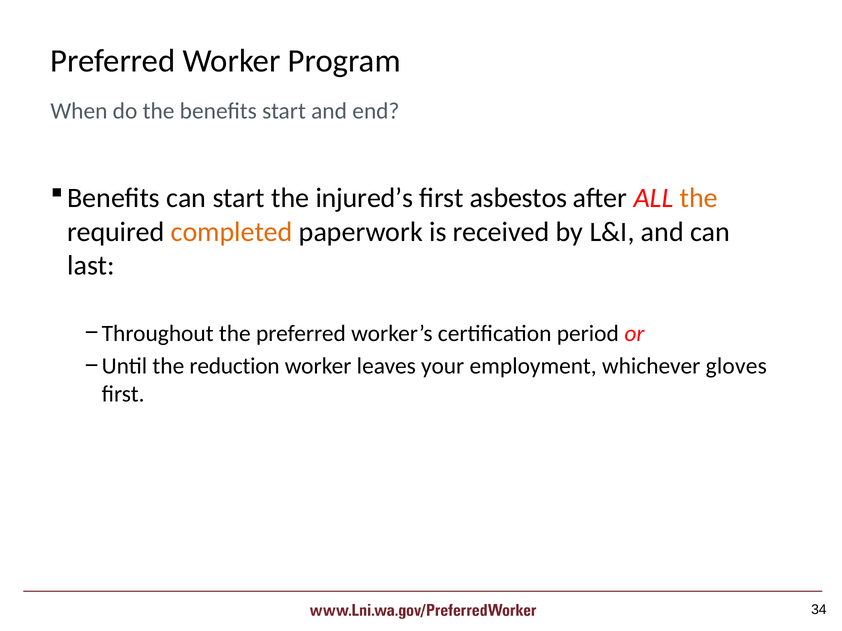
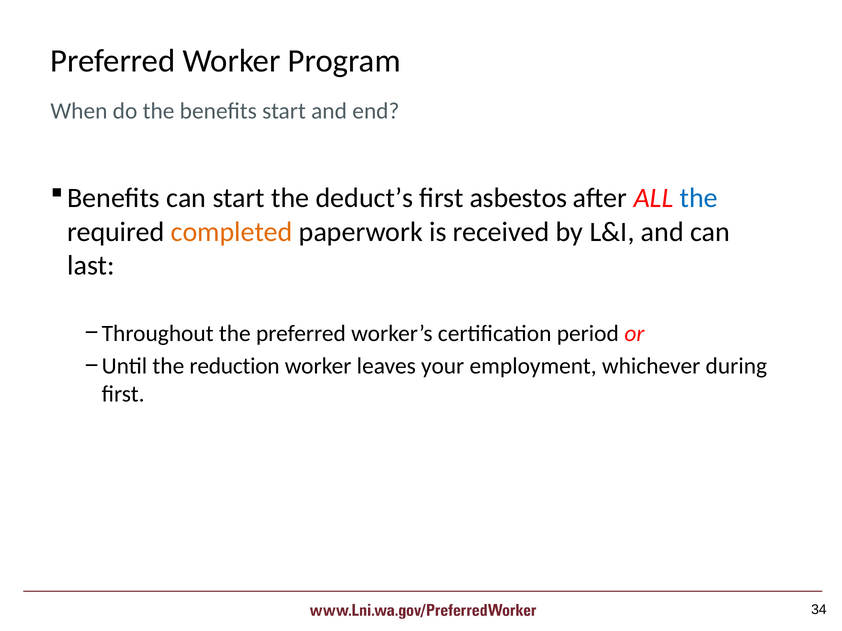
injured’s: injured’s -> deduct’s
the at (699, 198) colour: orange -> blue
gloves: gloves -> during
